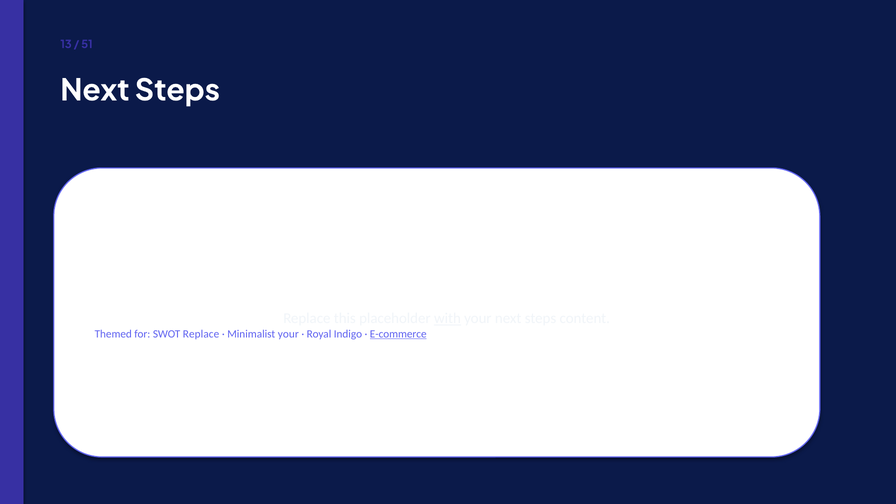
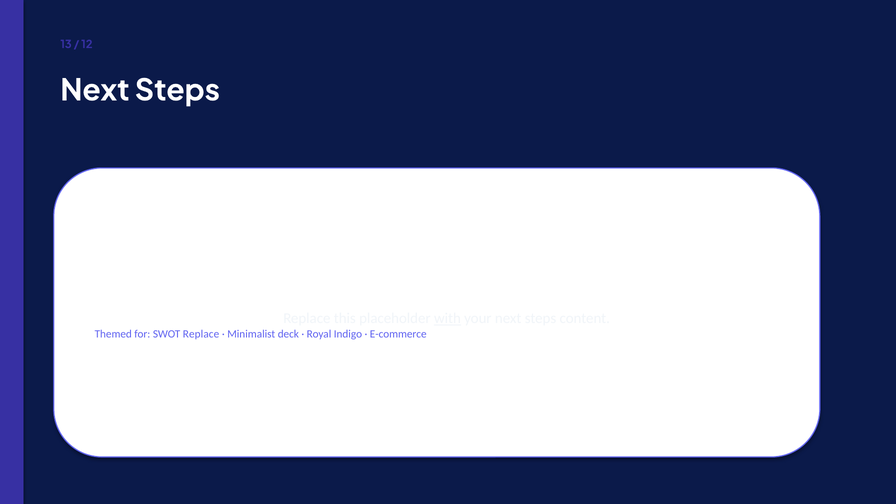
51: 51 -> 12
Minimalist your: your -> deck
E-commerce underline: present -> none
